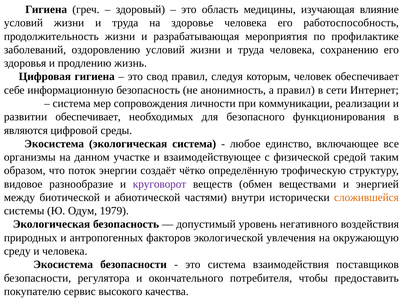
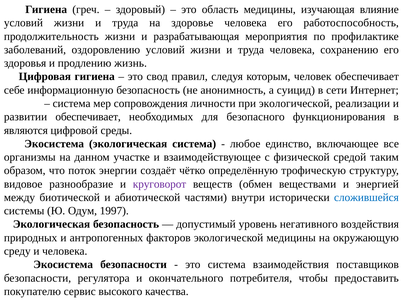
а правил: правил -> суицид
при коммуникации: коммуникации -> экологической
сложившейся colour: orange -> blue
1979: 1979 -> 1997
экологической увлечения: увлечения -> медицины
